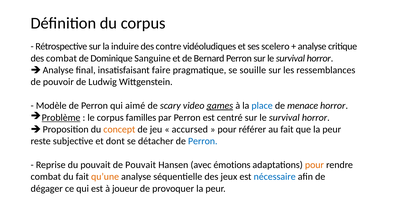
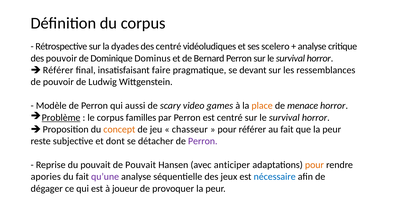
induire: induire -> dyades
des contre: contre -> centré
des combat: combat -> pouvoir
Sanguine: Sanguine -> Dominus
Analyse at (58, 70): Analyse -> Référer
souille: souille -> devant
aimé: aimé -> aussi
games underline: present -> none
place colour: blue -> orange
accursed: accursed -> chasseur
Perron at (203, 141) colour: blue -> purple
émotions: émotions -> anticiper
combat at (46, 176): combat -> apories
qu’une colour: orange -> purple
